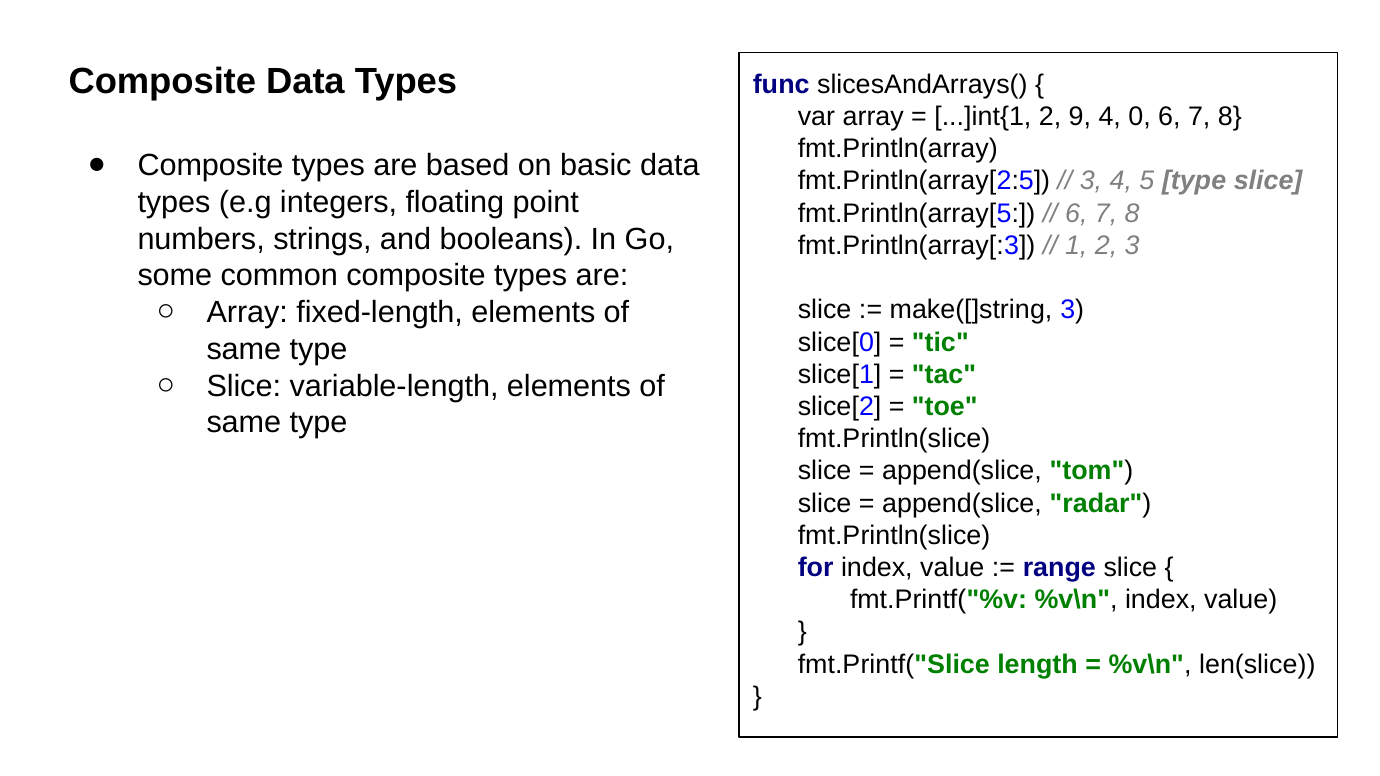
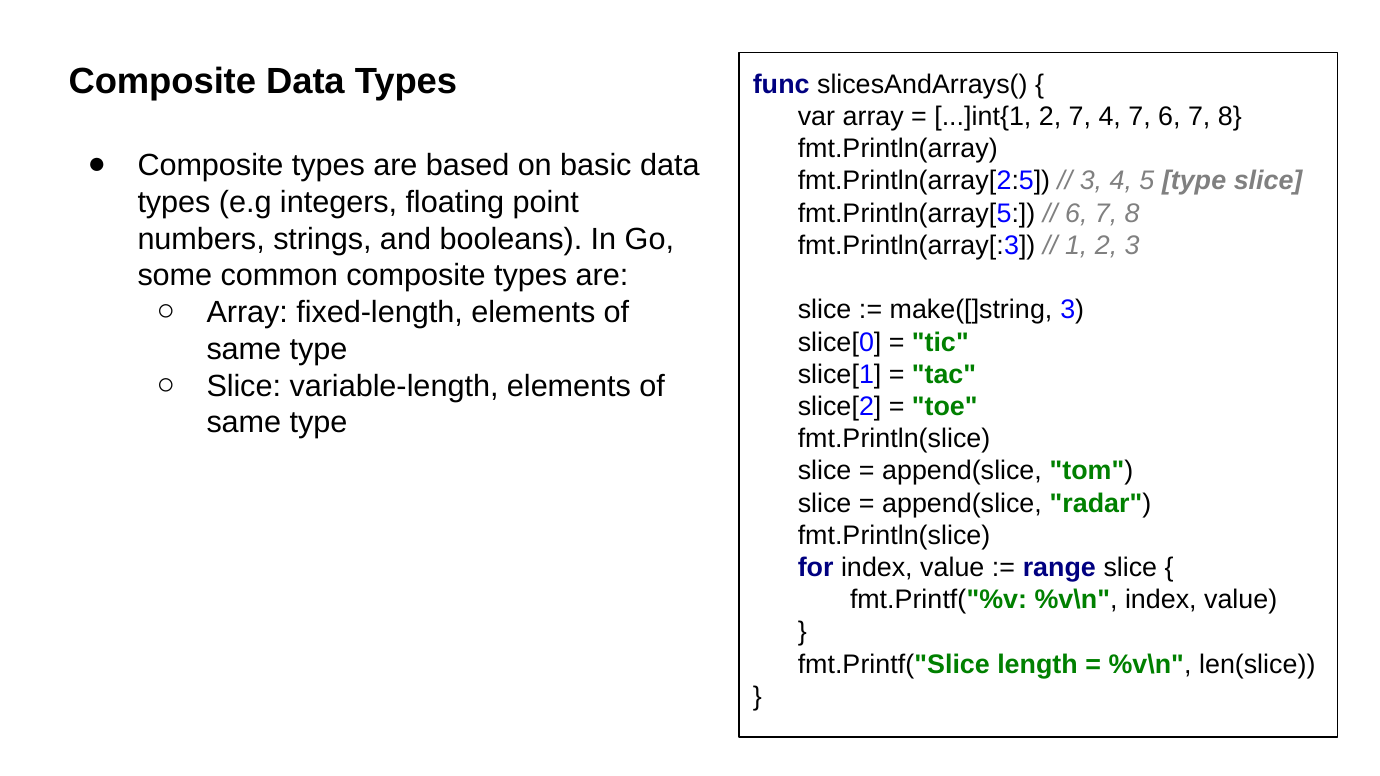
2 9: 9 -> 7
4 0: 0 -> 7
